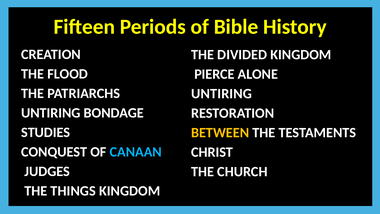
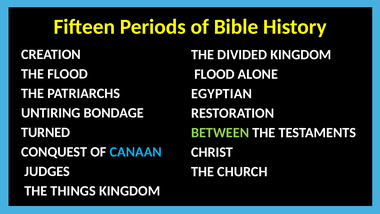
PIERCE at (214, 74): PIERCE -> FLOOD
UNTIRING at (222, 94): UNTIRING -> EGYPTIAN
STUDIES: STUDIES -> TURNED
BETWEEN colour: yellow -> light green
